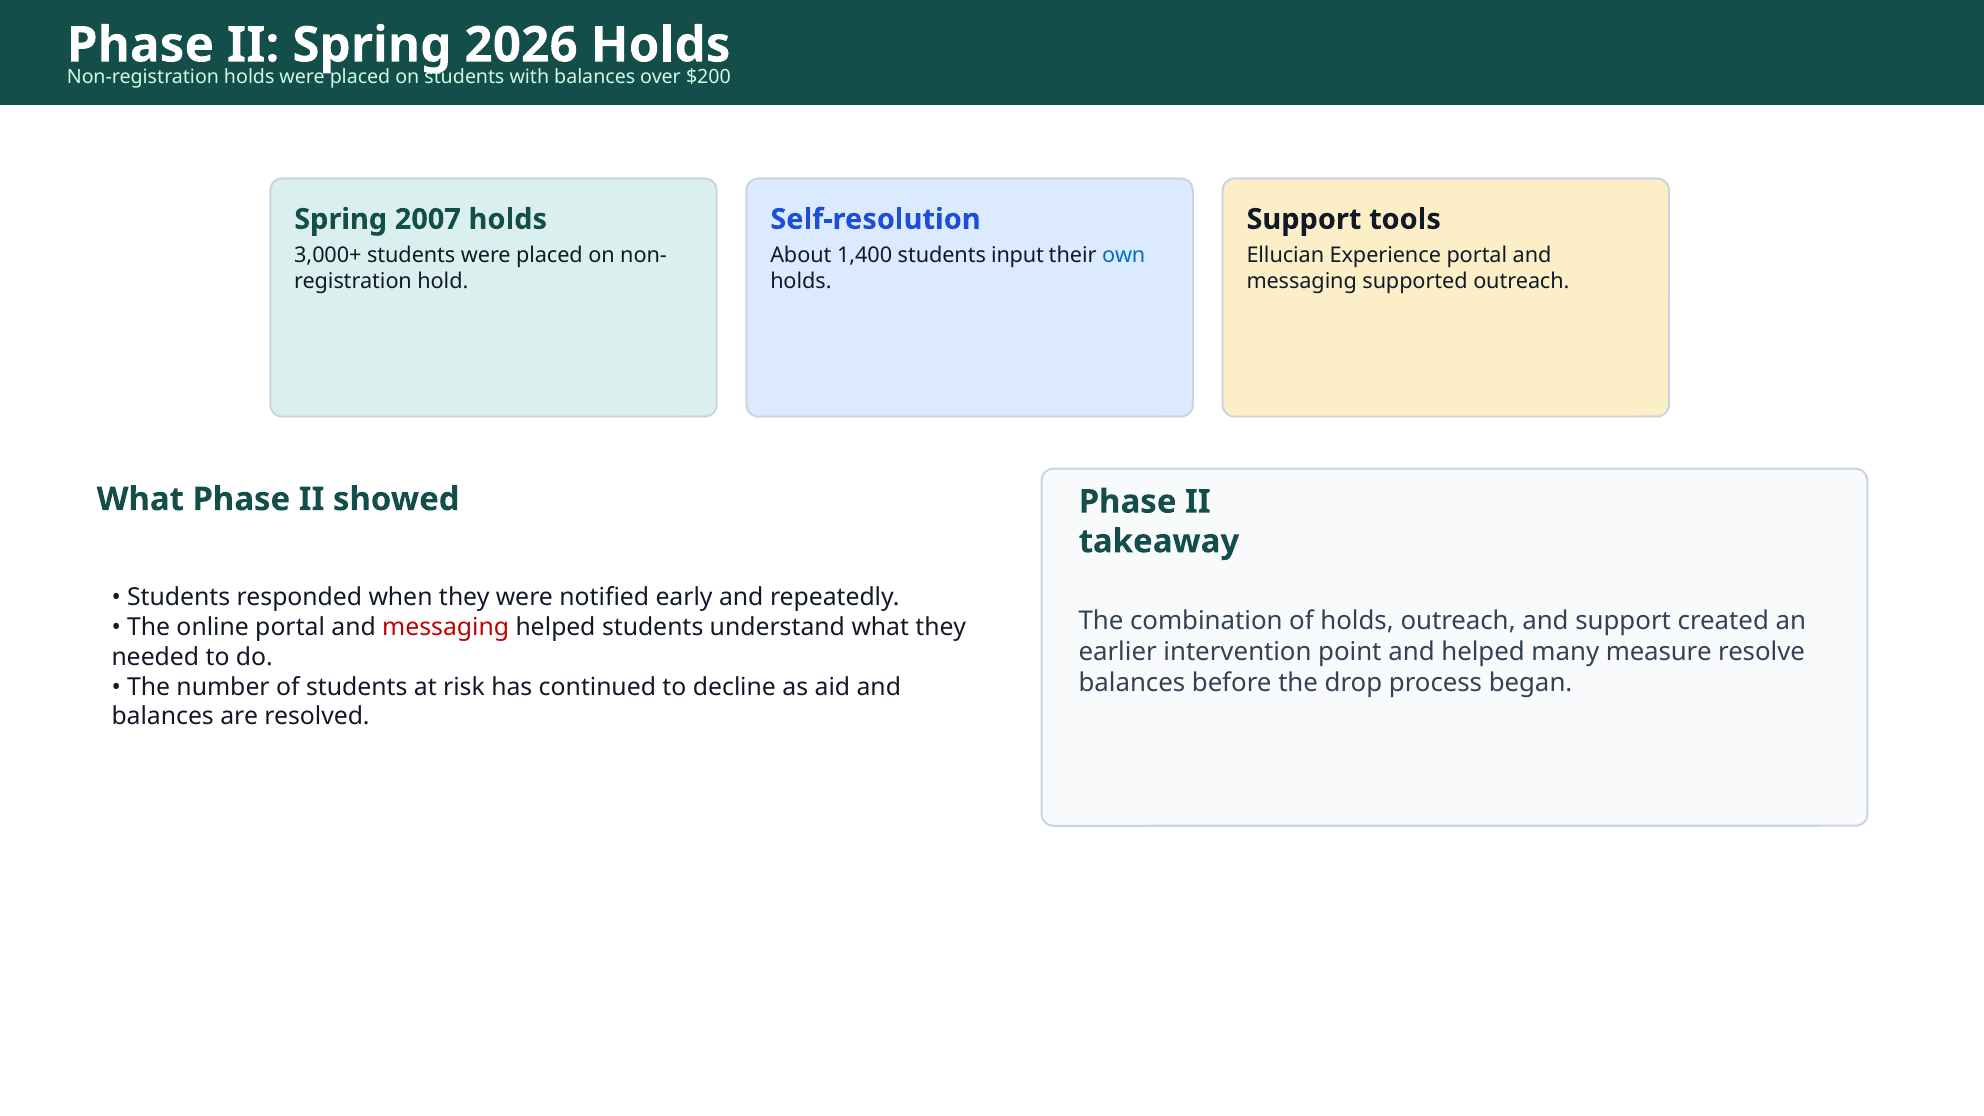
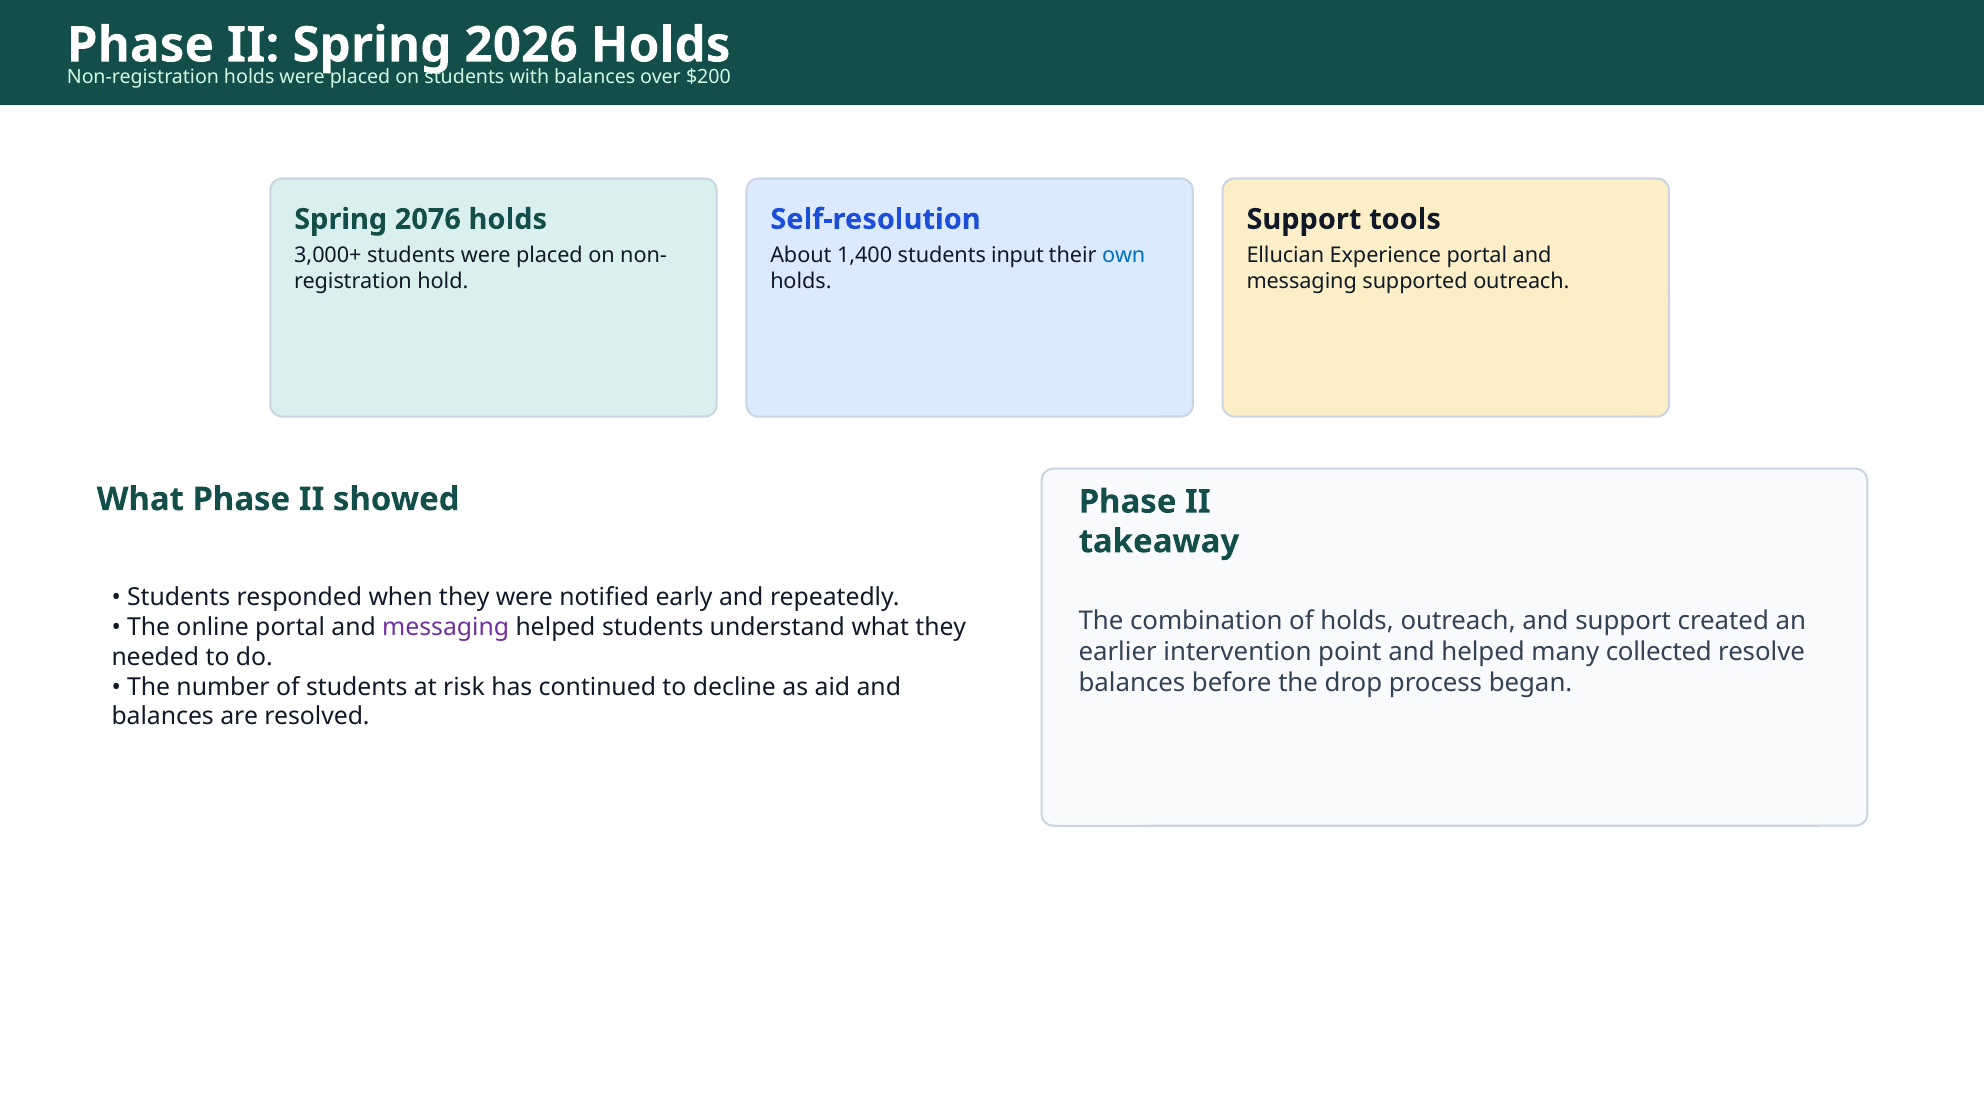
2007: 2007 -> 2076
messaging at (446, 627) colour: red -> purple
measure: measure -> collected
